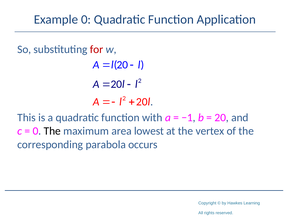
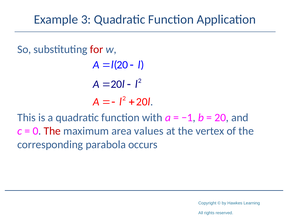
Example 0: 0 -> 3
The at (52, 131) colour: black -> red
lowest: lowest -> values
